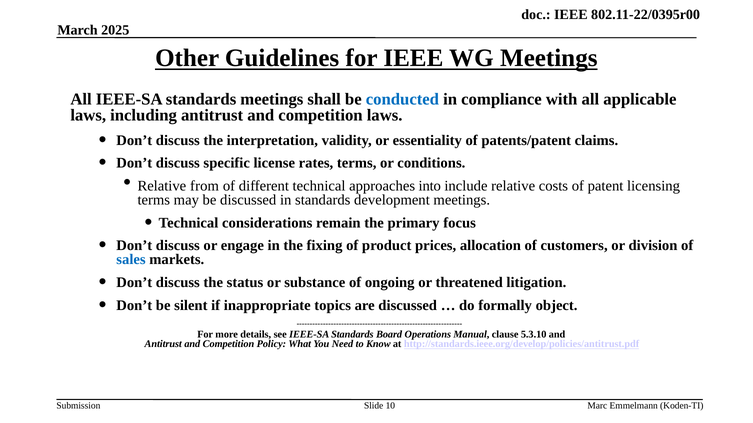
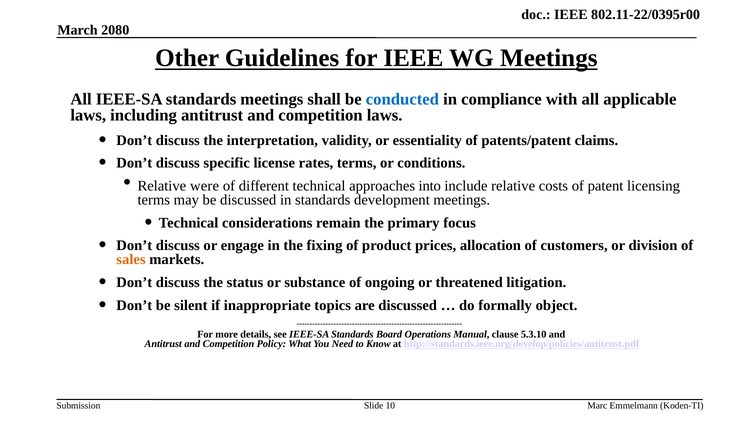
2025: 2025 -> 2080
from: from -> were
sales colour: blue -> orange
